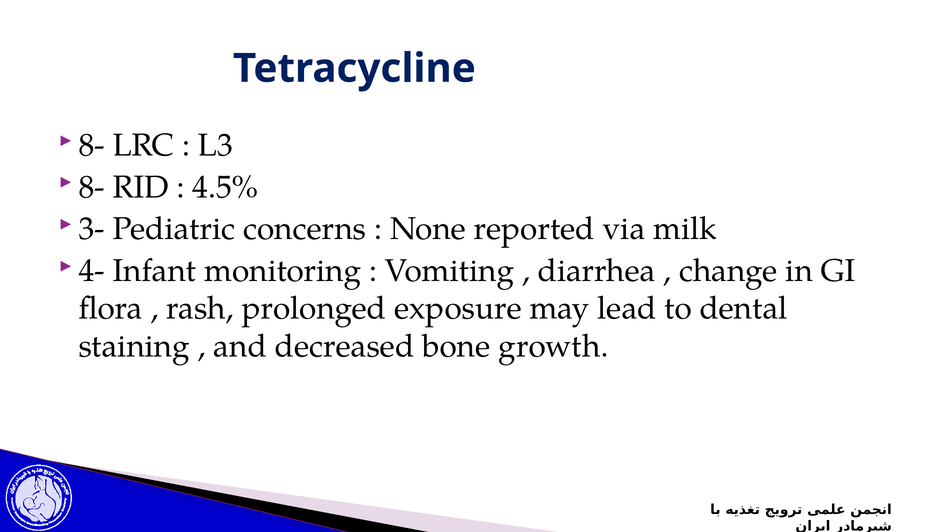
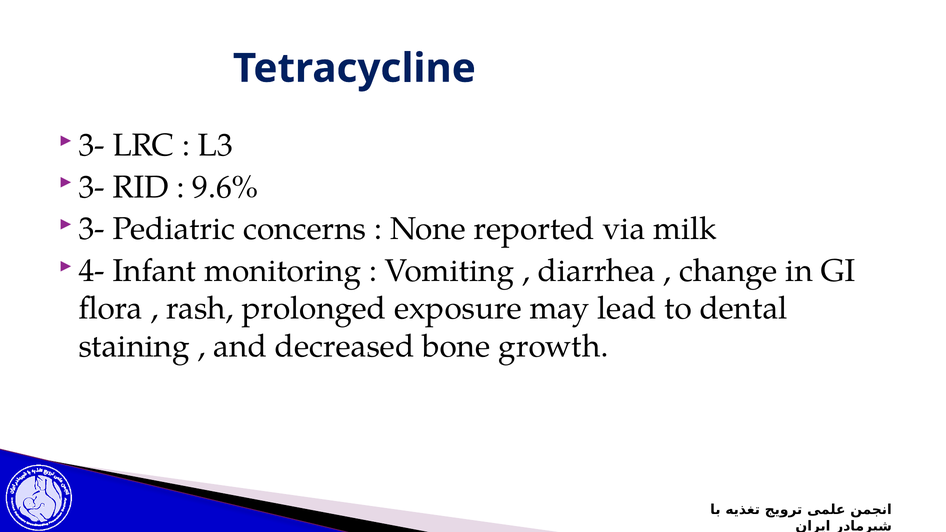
8- at (92, 145): 8- -> 3-
8- at (92, 187): 8- -> 3-
4.5%: 4.5% -> 9.6%
